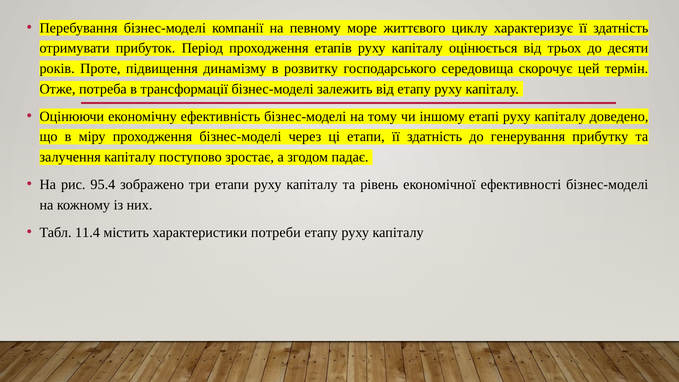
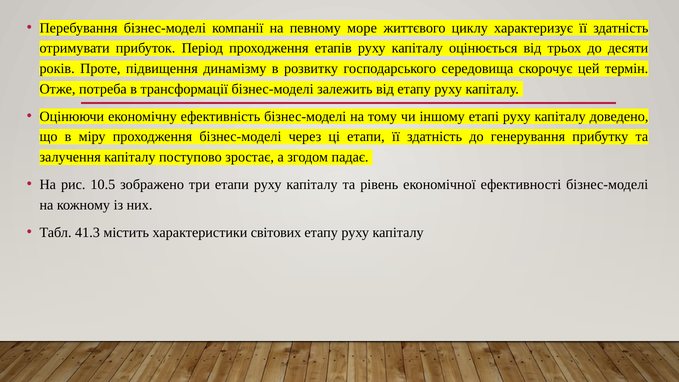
95.4: 95.4 -> 10.5
11.4: 11.4 -> 41.3
потреби: потреби -> світових
